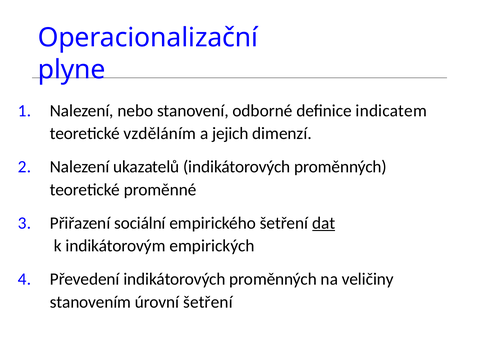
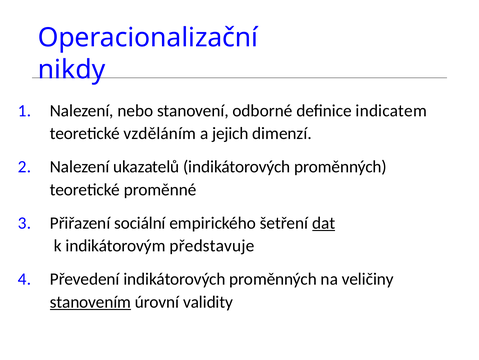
plyne: plyne -> nikdy
empirických: empirických -> představuje
stanovením underline: none -> present
úrovní šetření: šetření -> validity
